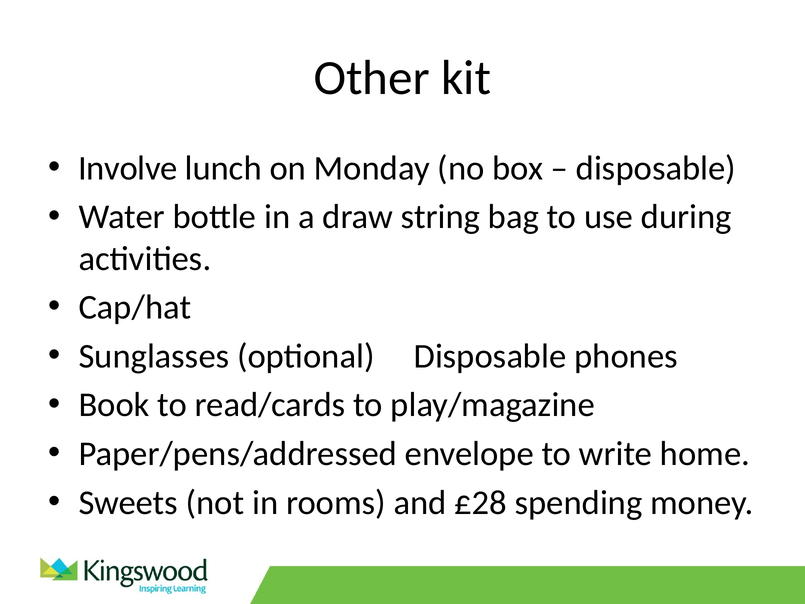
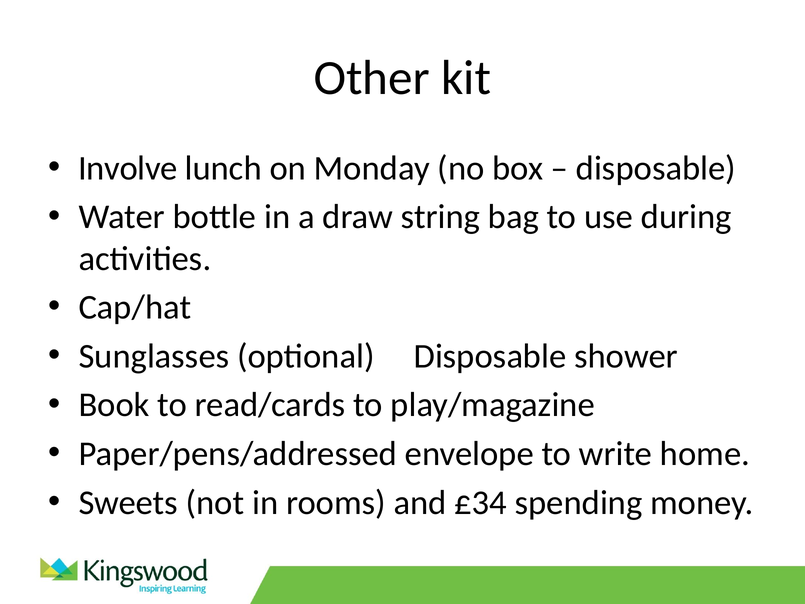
phones: phones -> shower
£28: £28 -> £34
